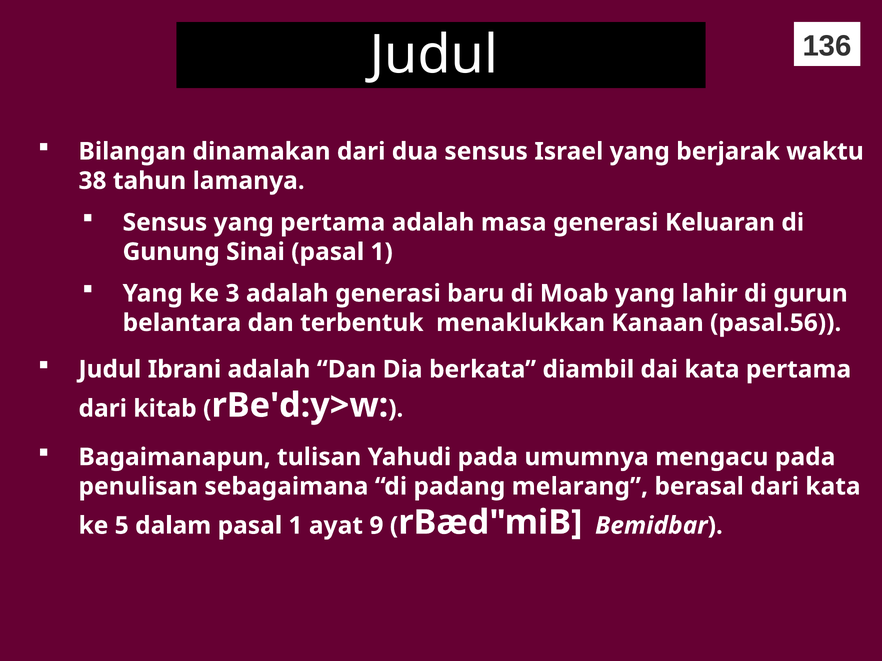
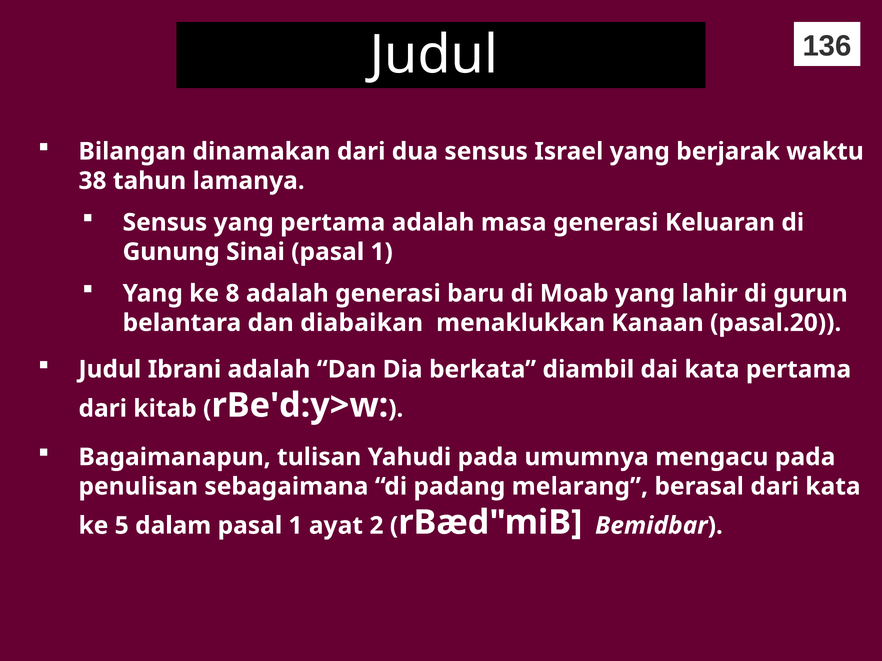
3: 3 -> 8
terbentuk: terbentuk -> diabaikan
pasal.56: pasal.56 -> pasal.20
9: 9 -> 2
